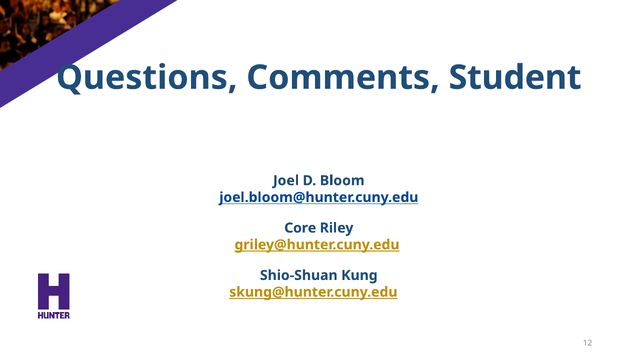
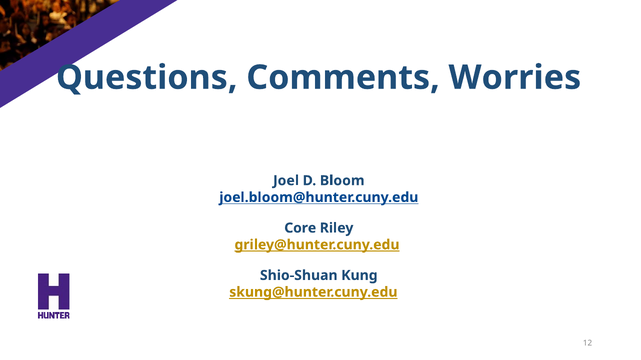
Student: Student -> Worries
